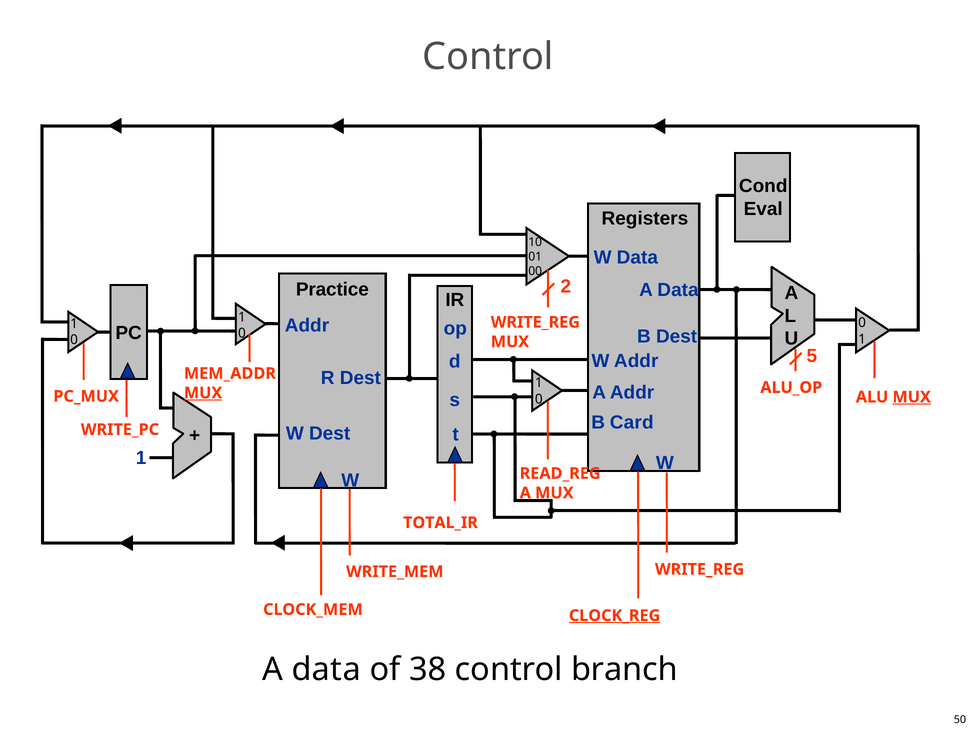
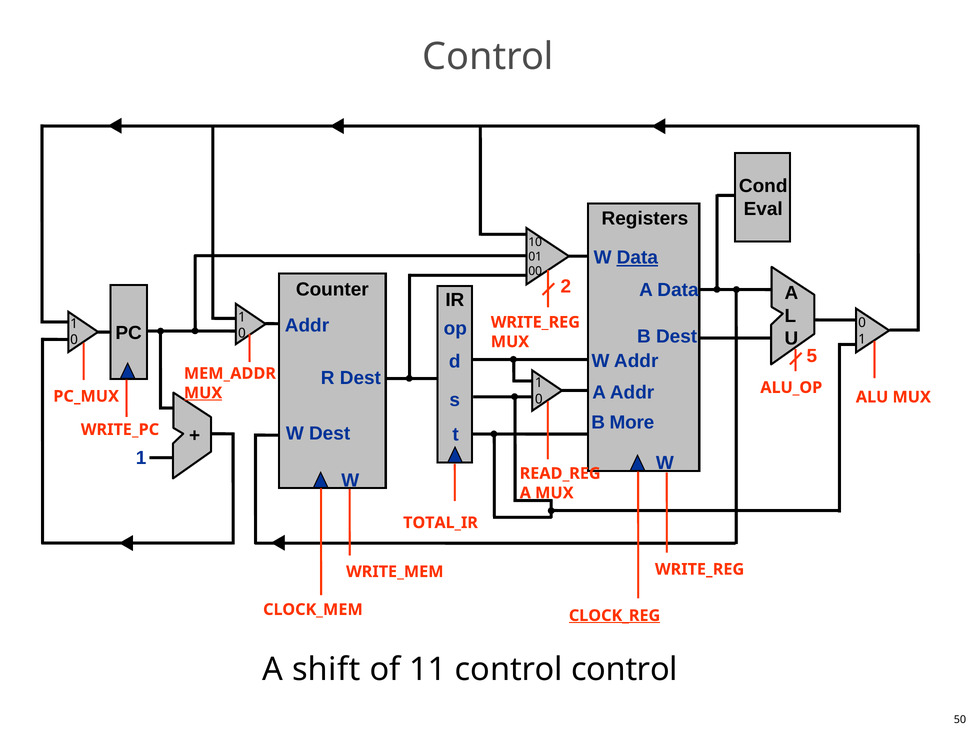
Data at (637, 258) underline: none -> present
Practice: Practice -> Counter
MUX at (912, 397) underline: present -> none
Card: Card -> More
data at (326, 669): data -> shift
38: 38 -> 11
control branch: branch -> control
